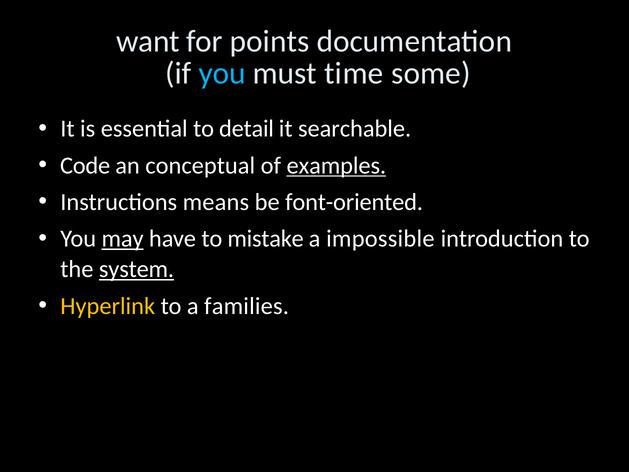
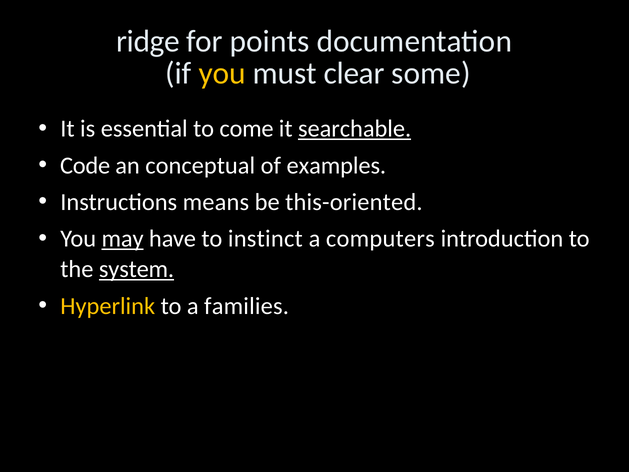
want: want -> ridge
you at (222, 73) colour: light blue -> yellow
time: time -> clear
detail: detail -> come
searchable underline: none -> present
examples underline: present -> none
font-oriented: font-oriented -> this-oriented
mistake: mistake -> instinct
impossible: impossible -> computers
